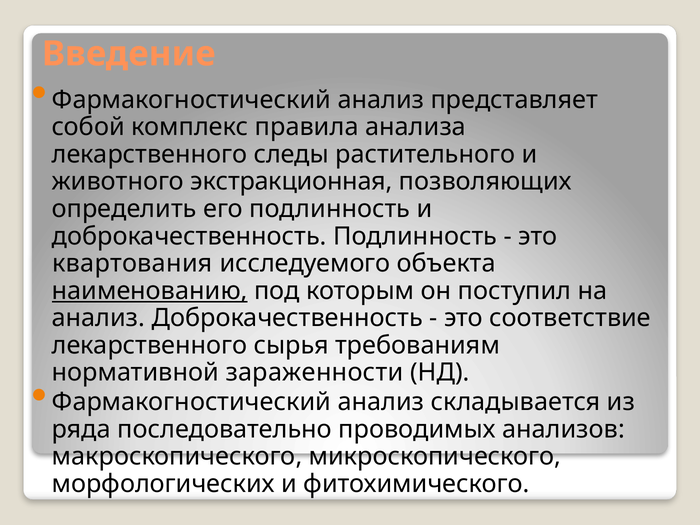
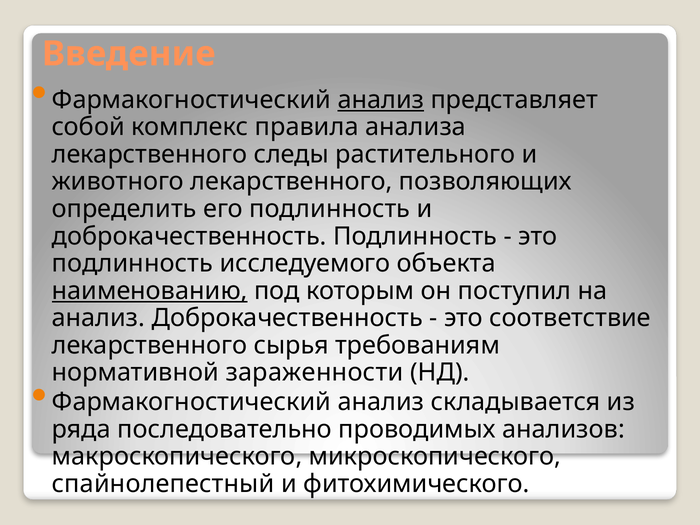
анализ at (381, 100) underline: none -> present
животного экстракционная: экстракционная -> лекарственного
квартования at (132, 263): квартования -> подлинность
морфологических: морфологических -> спайнолепестный
